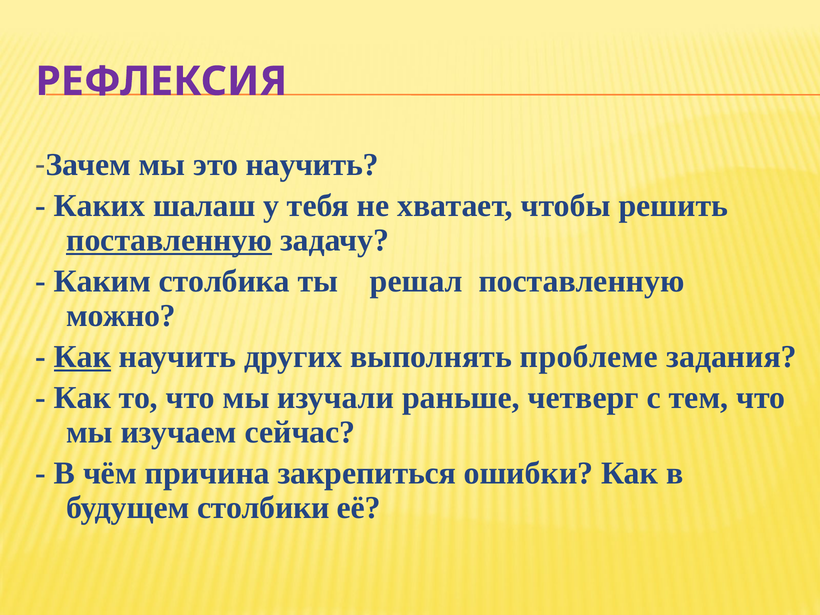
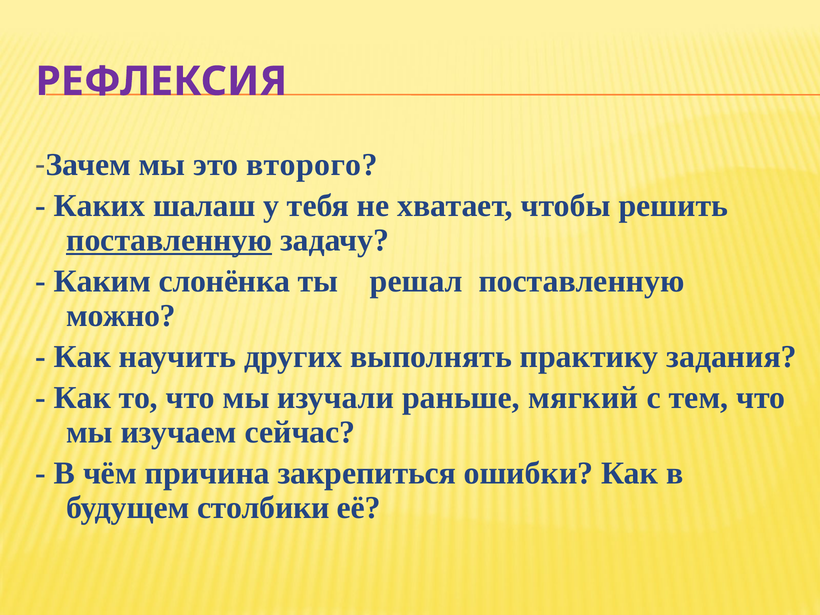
это научить: научить -> второго
столбика: столбика -> слонёнка
Как at (82, 357) underline: present -> none
проблеме: проблеме -> практику
четверг: четверг -> мягкий
